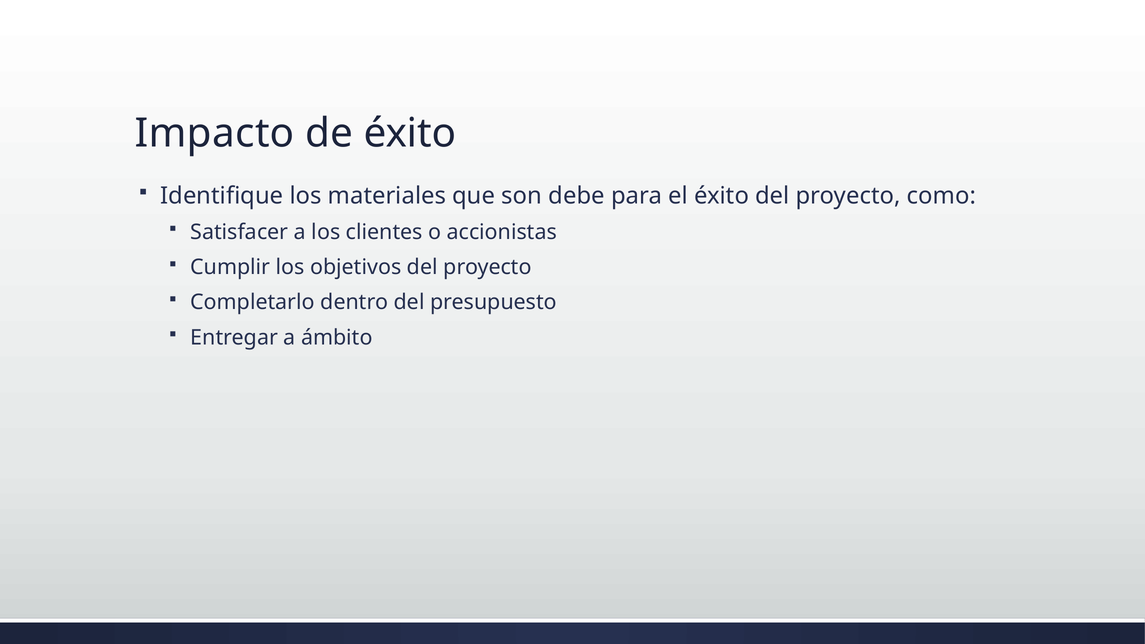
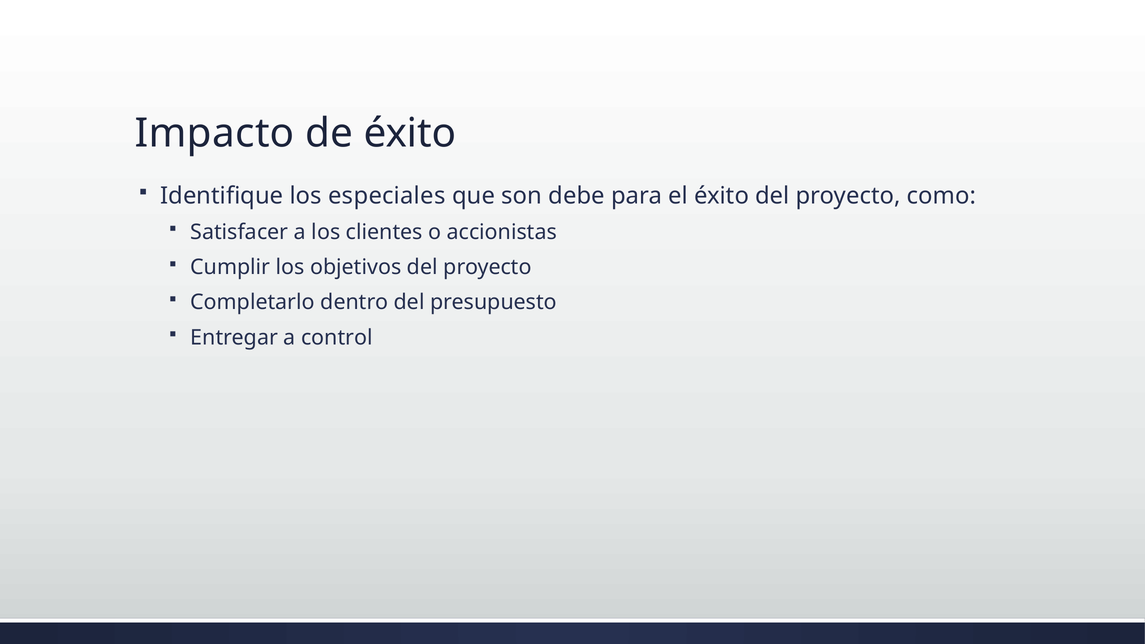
materiales: materiales -> especiales
ámbito: ámbito -> control
